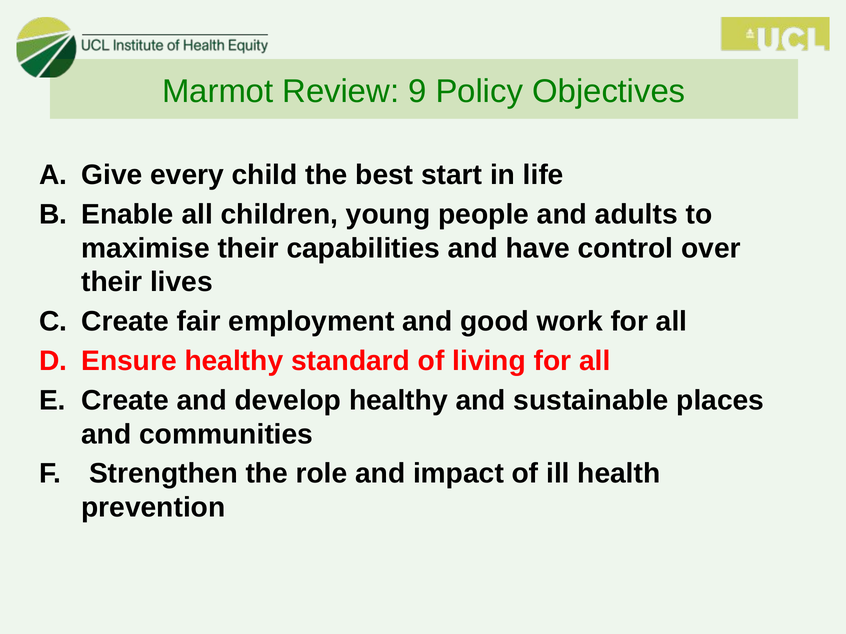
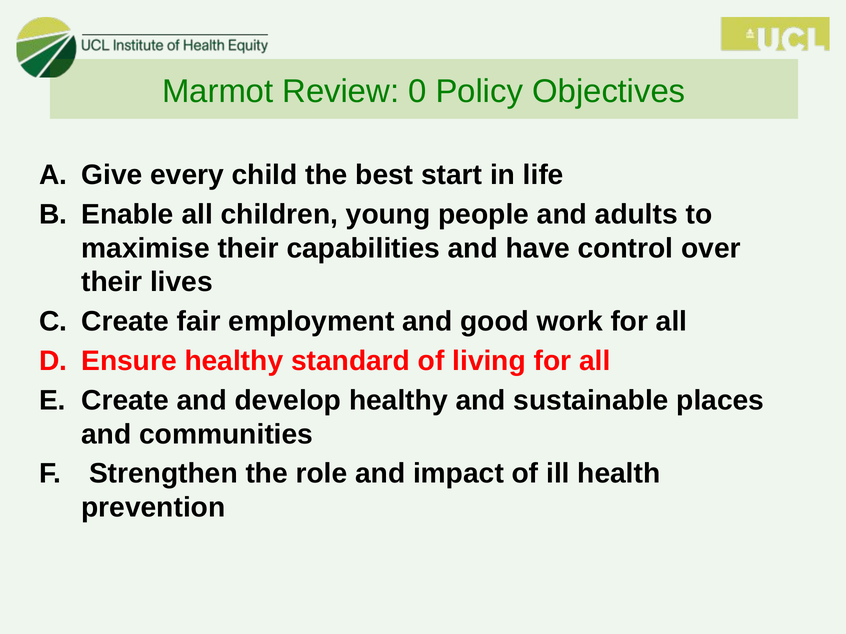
9: 9 -> 0
